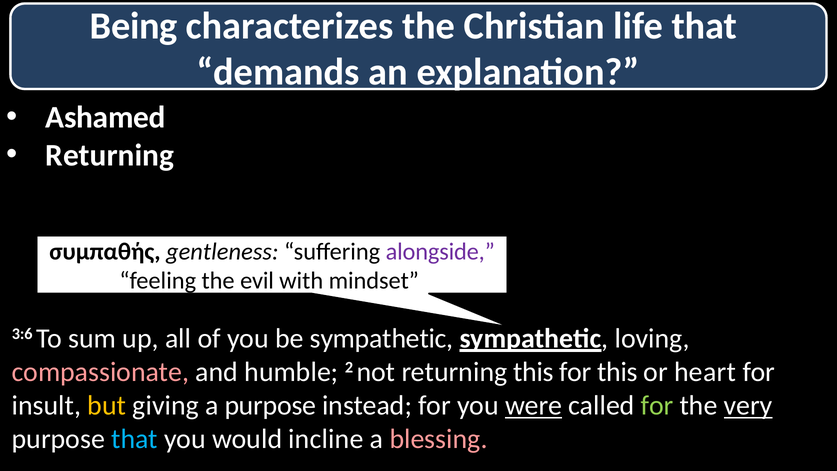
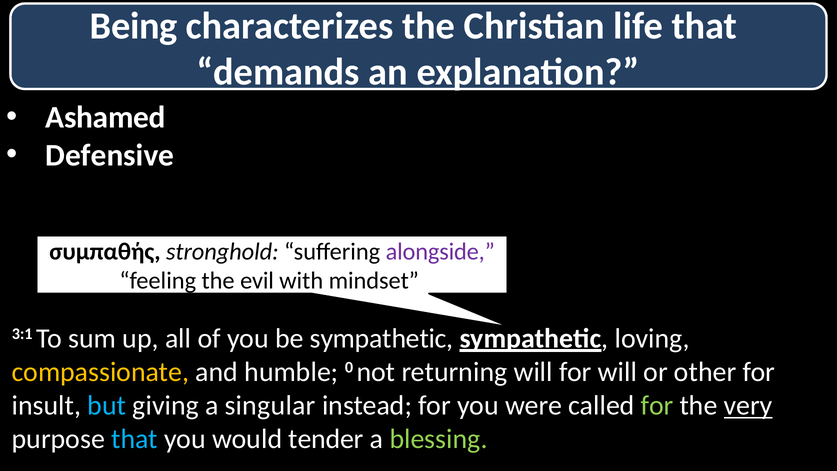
Returning at (110, 155): Returning -> Defensive
gentleness: gentleness -> stronghold
3:6: 3:6 -> 3:1
compassionate colour: pink -> yellow
2: 2 -> 0
returning this: this -> will
for this: this -> will
heart: heart -> other
but colour: yellow -> light blue
a purpose: purpose -> singular
were underline: present -> none
incline: incline -> tender
blessing colour: pink -> light green
